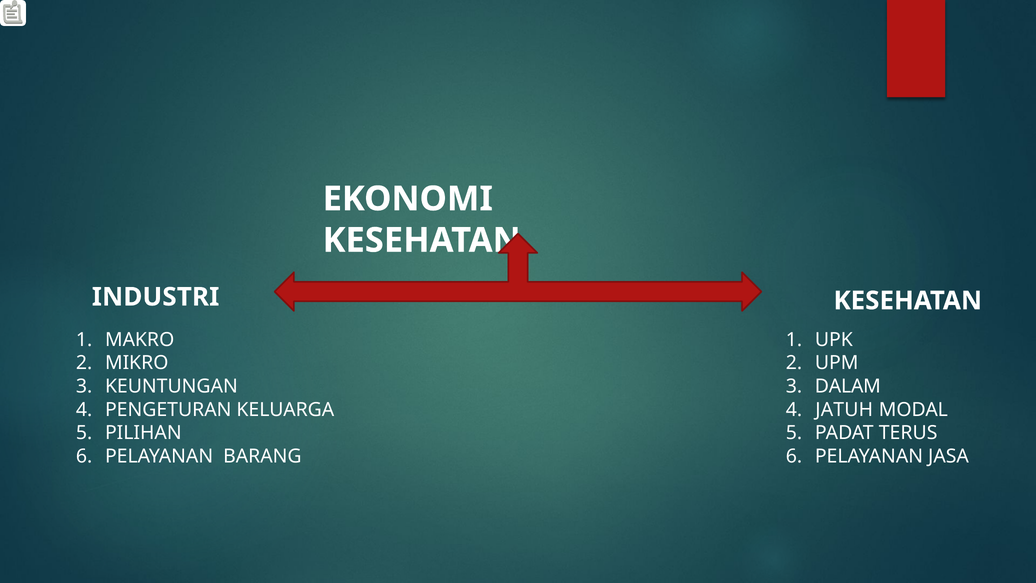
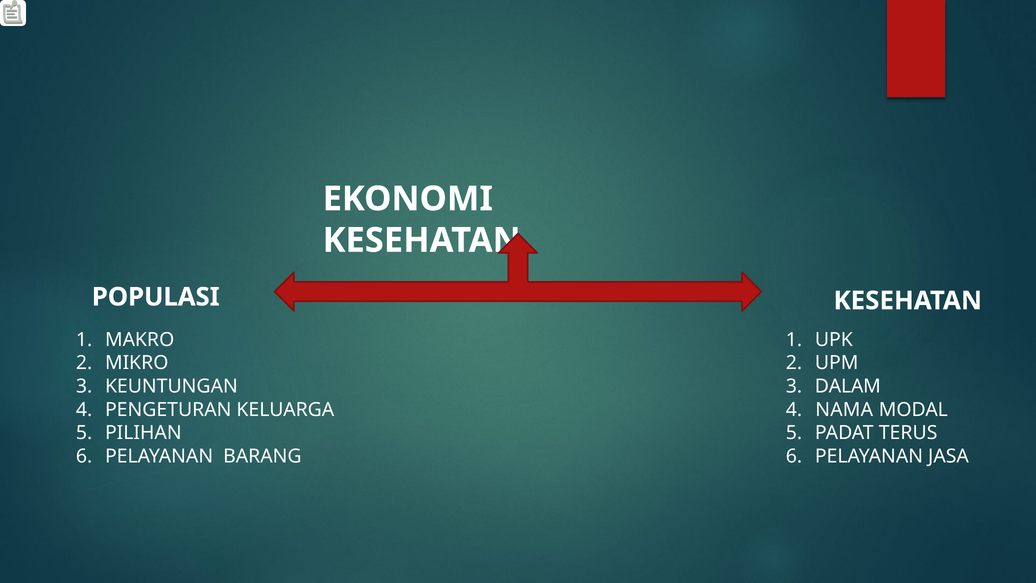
INDUSTRI: INDUSTRI -> POPULASI
JATUH: JATUH -> NAMA
